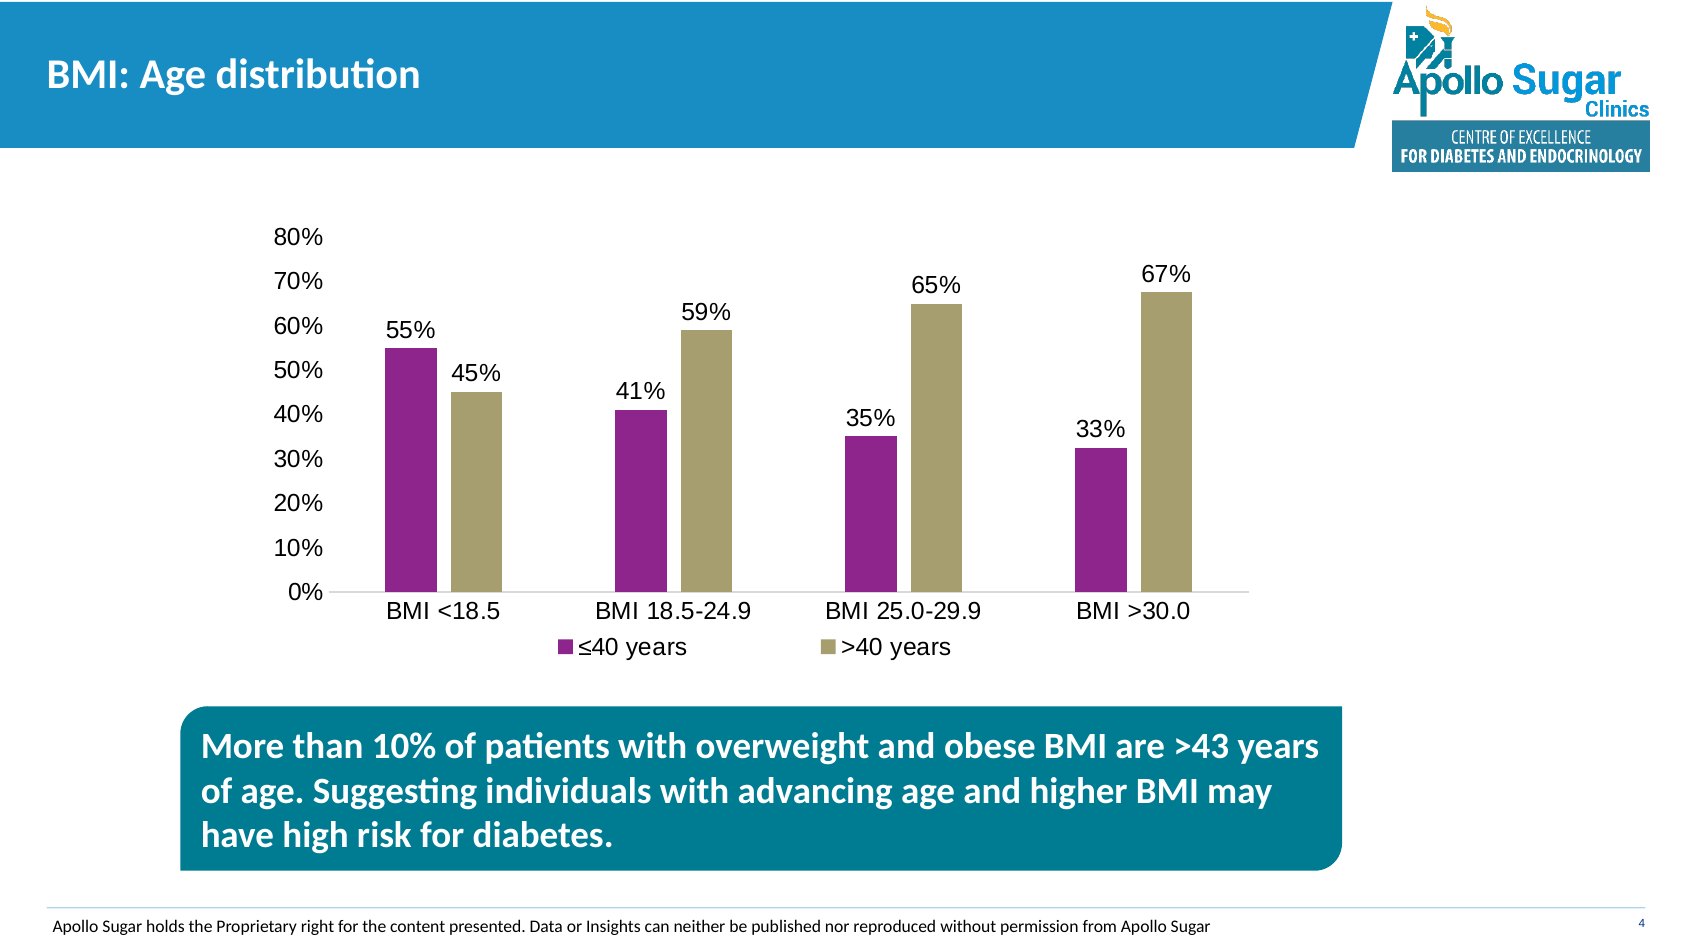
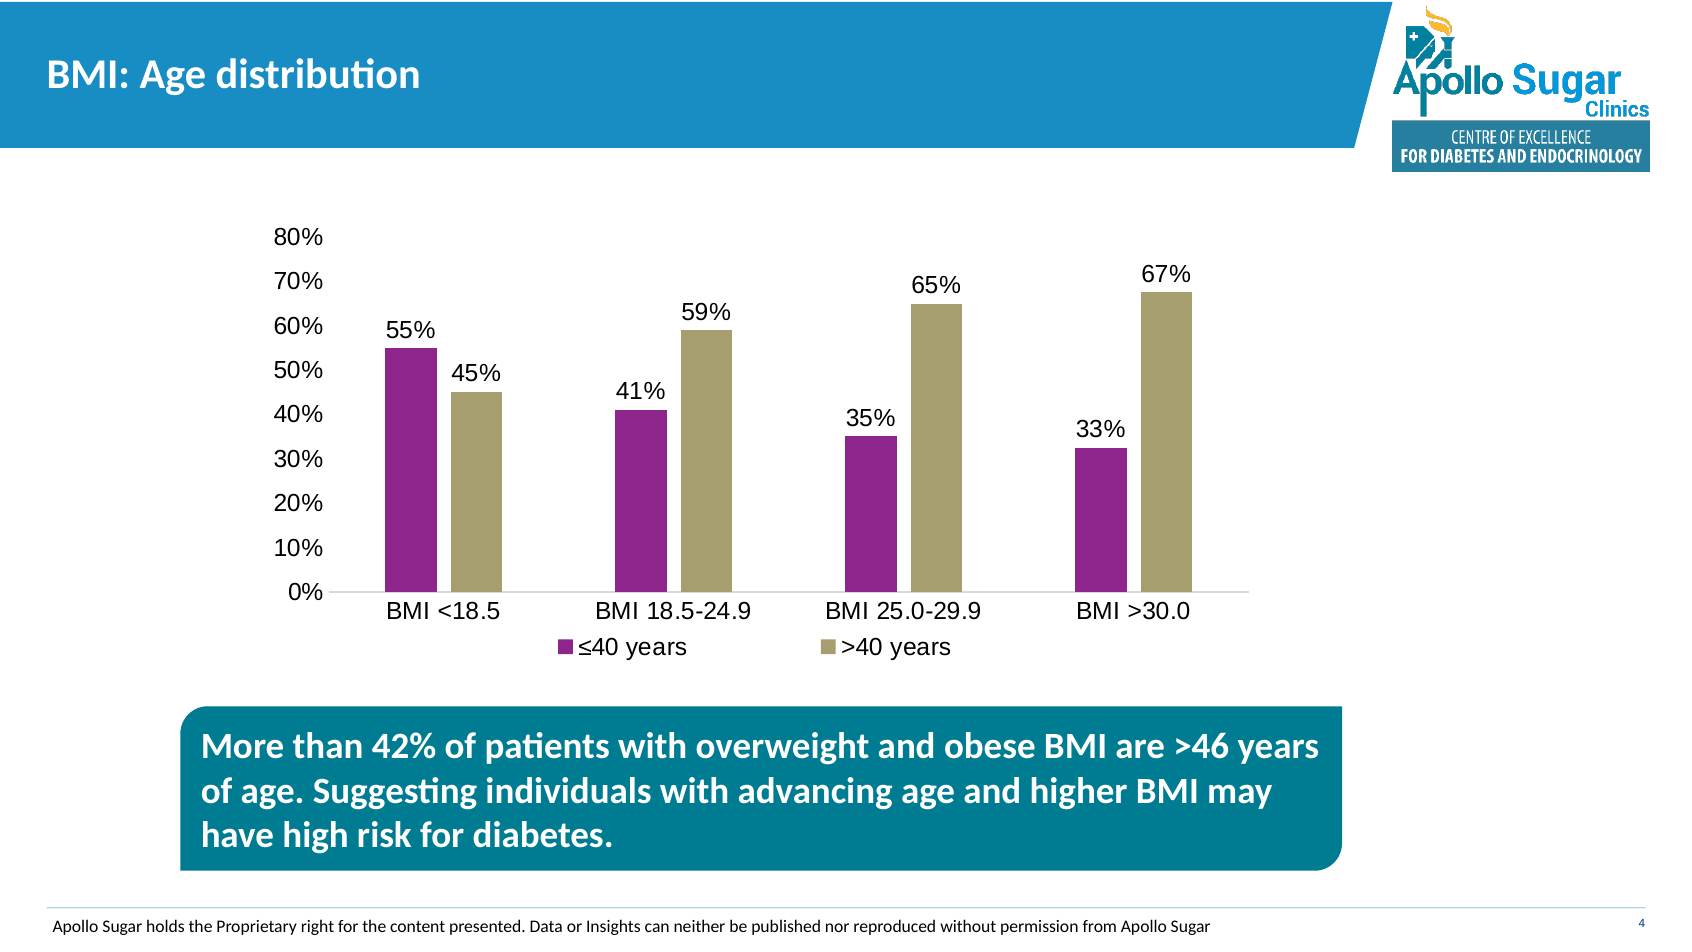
than 10%: 10% -> 42%
>43: >43 -> >46
